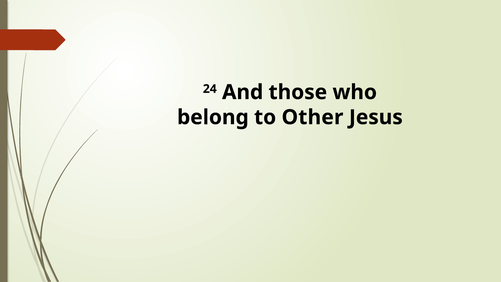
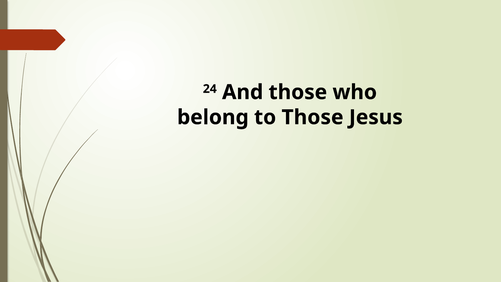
to Other: Other -> Those
